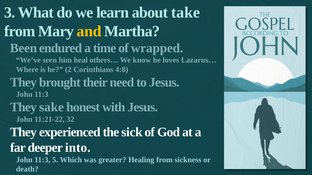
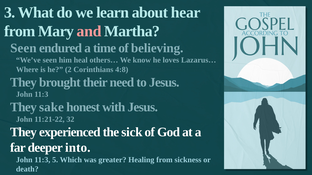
take: take -> hear
and colour: yellow -> pink
Been at (24, 48): Been -> Seen
wrapped: wrapped -> believing
